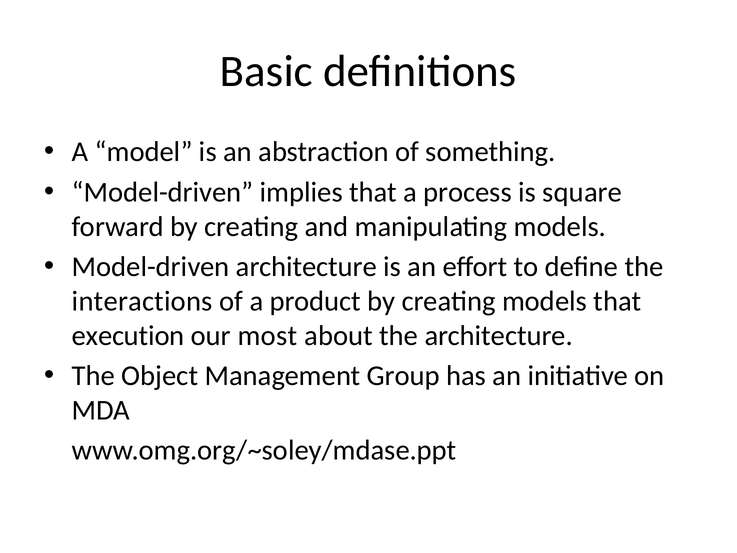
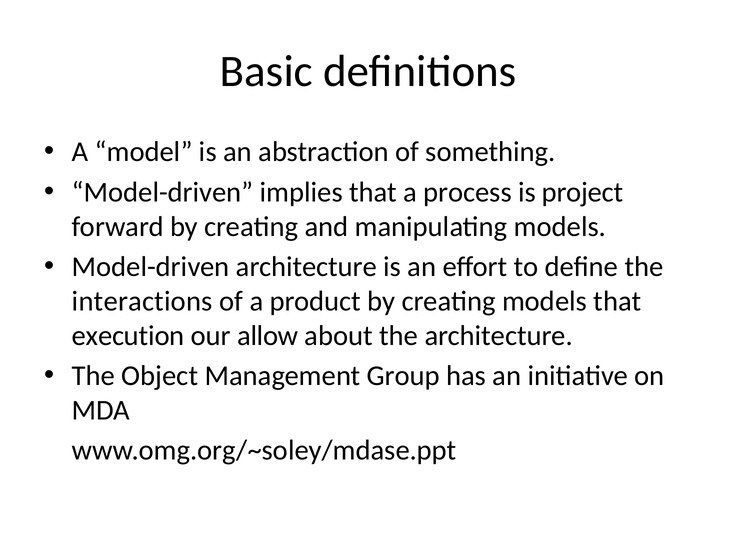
square: square -> project
most: most -> allow
